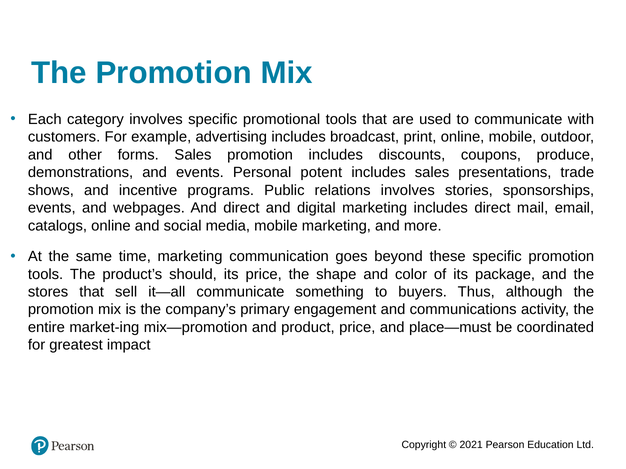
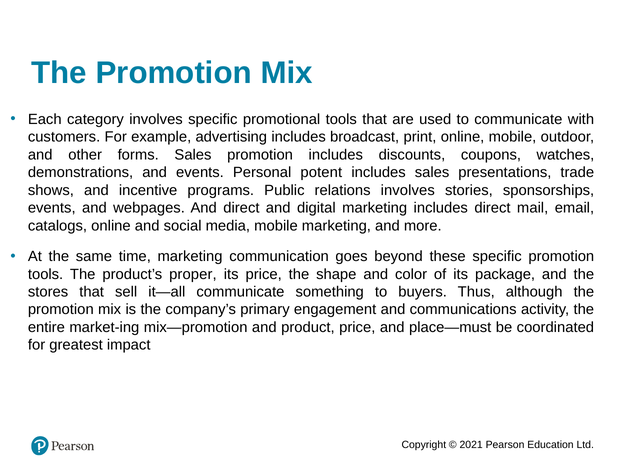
produce: produce -> watches
should: should -> proper
